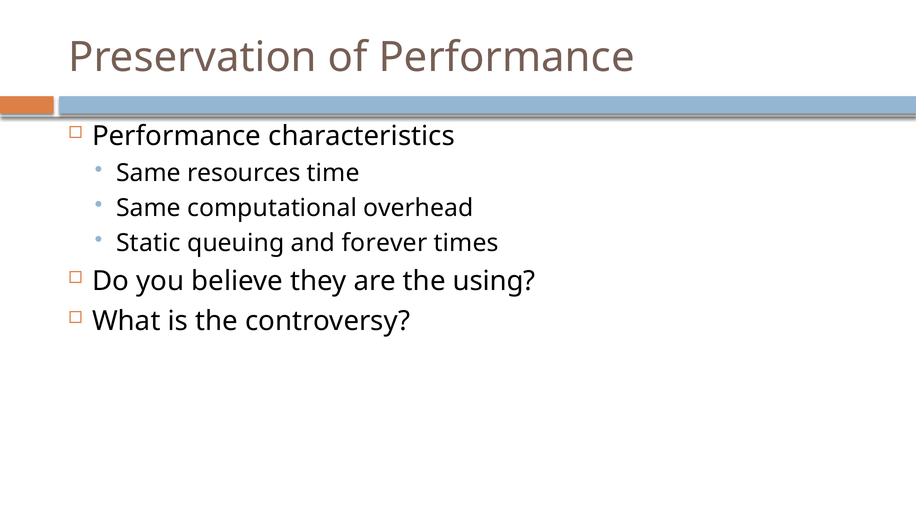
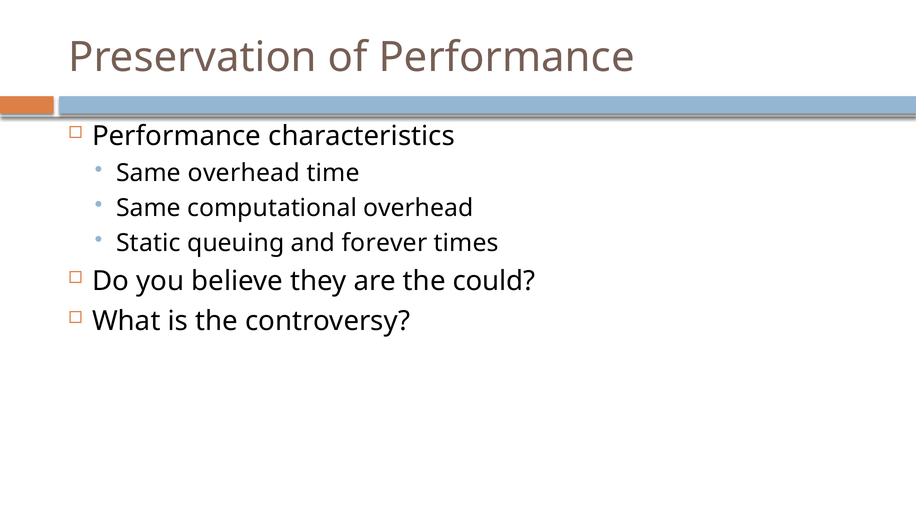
Same resources: resources -> overhead
using: using -> could
